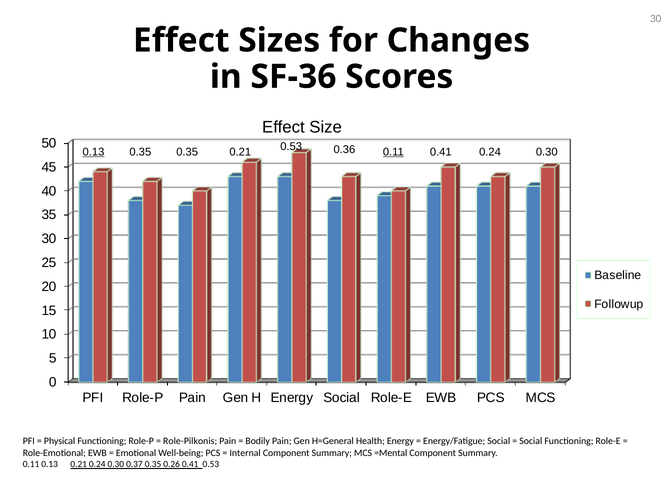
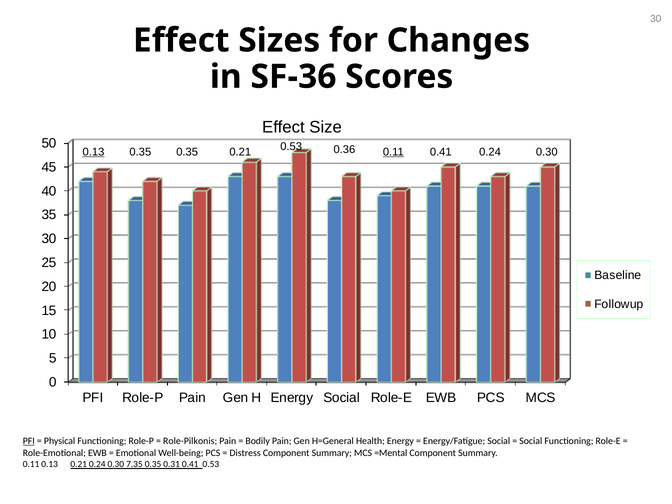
PFI at (29, 441) underline: none -> present
Internal: Internal -> Distress
0.37: 0.37 -> 7.35
0.26: 0.26 -> 0.31
